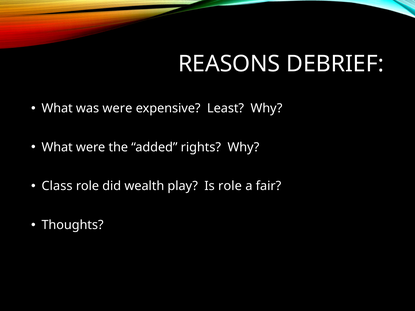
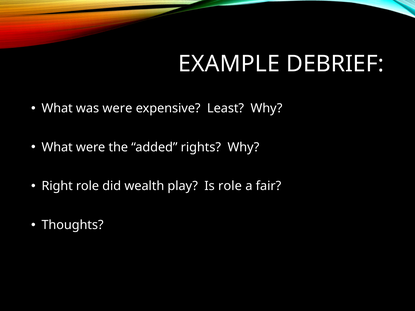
REASONS: REASONS -> EXAMPLE
Class: Class -> Right
